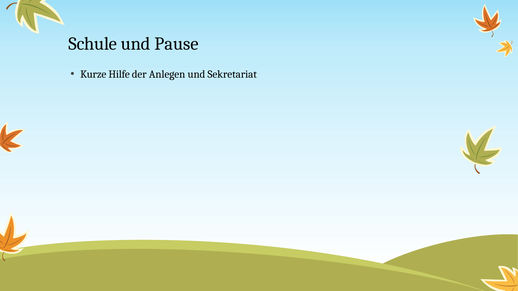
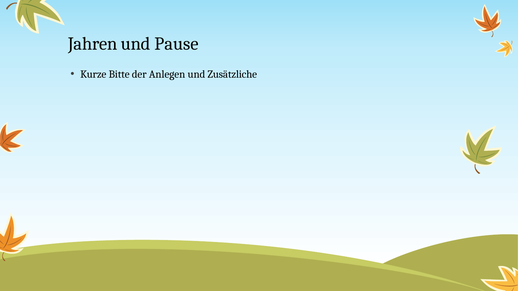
Schule: Schule -> Jahren
Hilfe: Hilfe -> Bitte
Sekretariat: Sekretariat -> Zusätzliche
